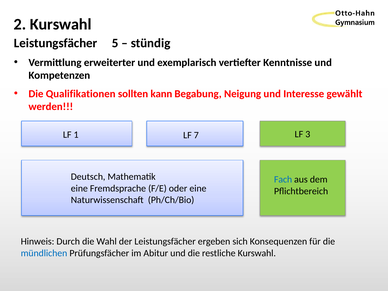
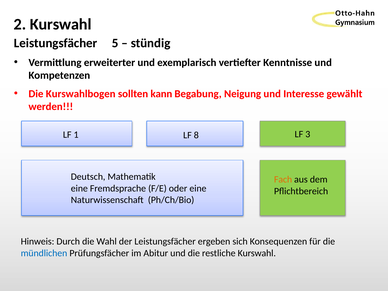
Qualifikationen: Qualifikationen -> Kurswahlbogen
7: 7 -> 8
Fach colour: blue -> orange
